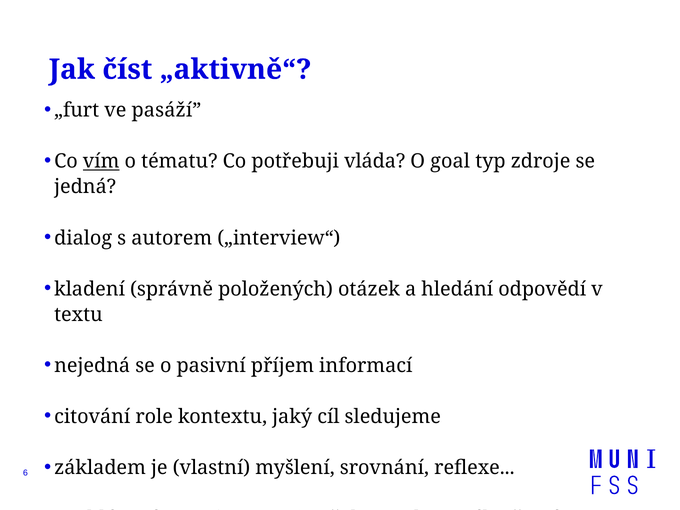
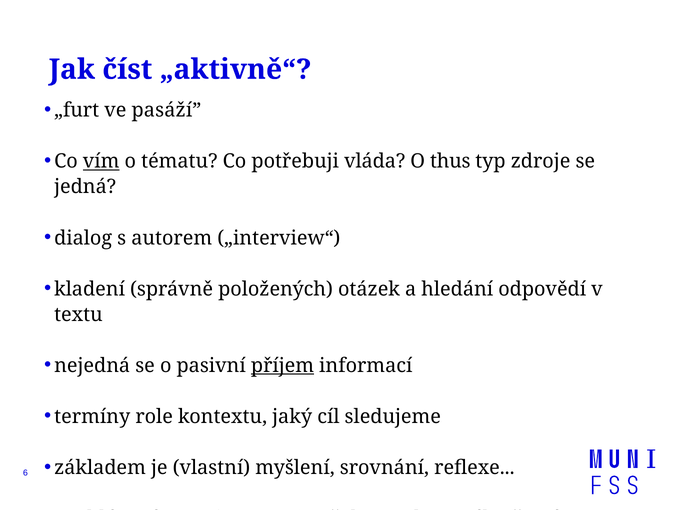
goal: goal -> thus
příjem underline: none -> present
citování: citování -> termíny
